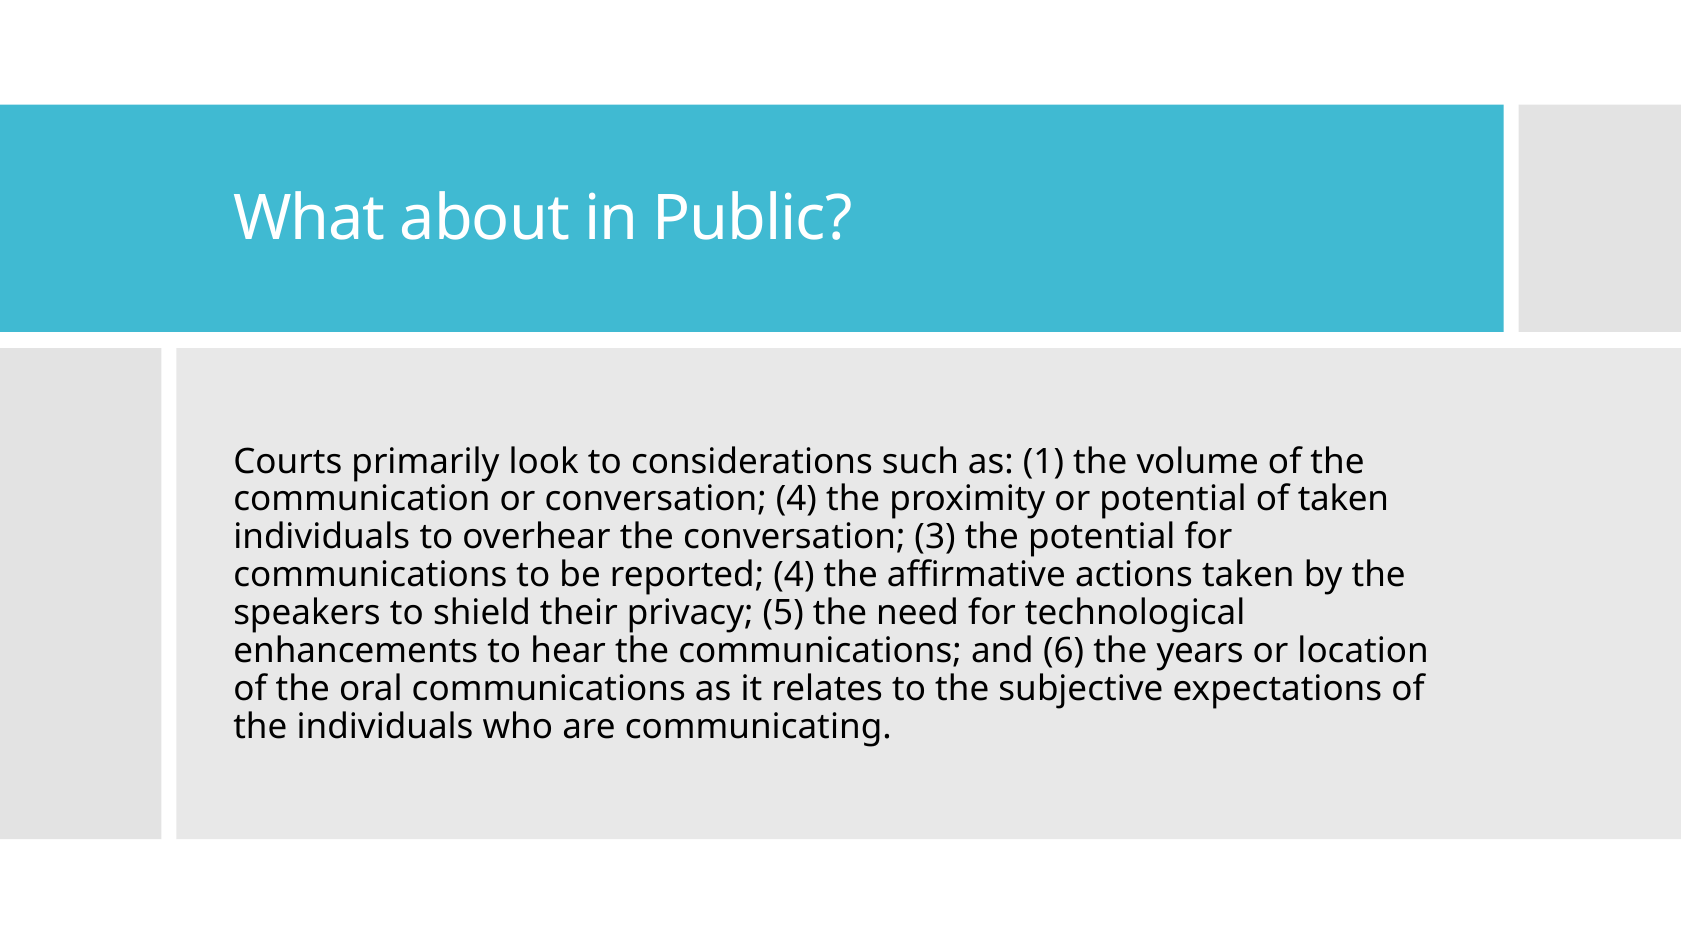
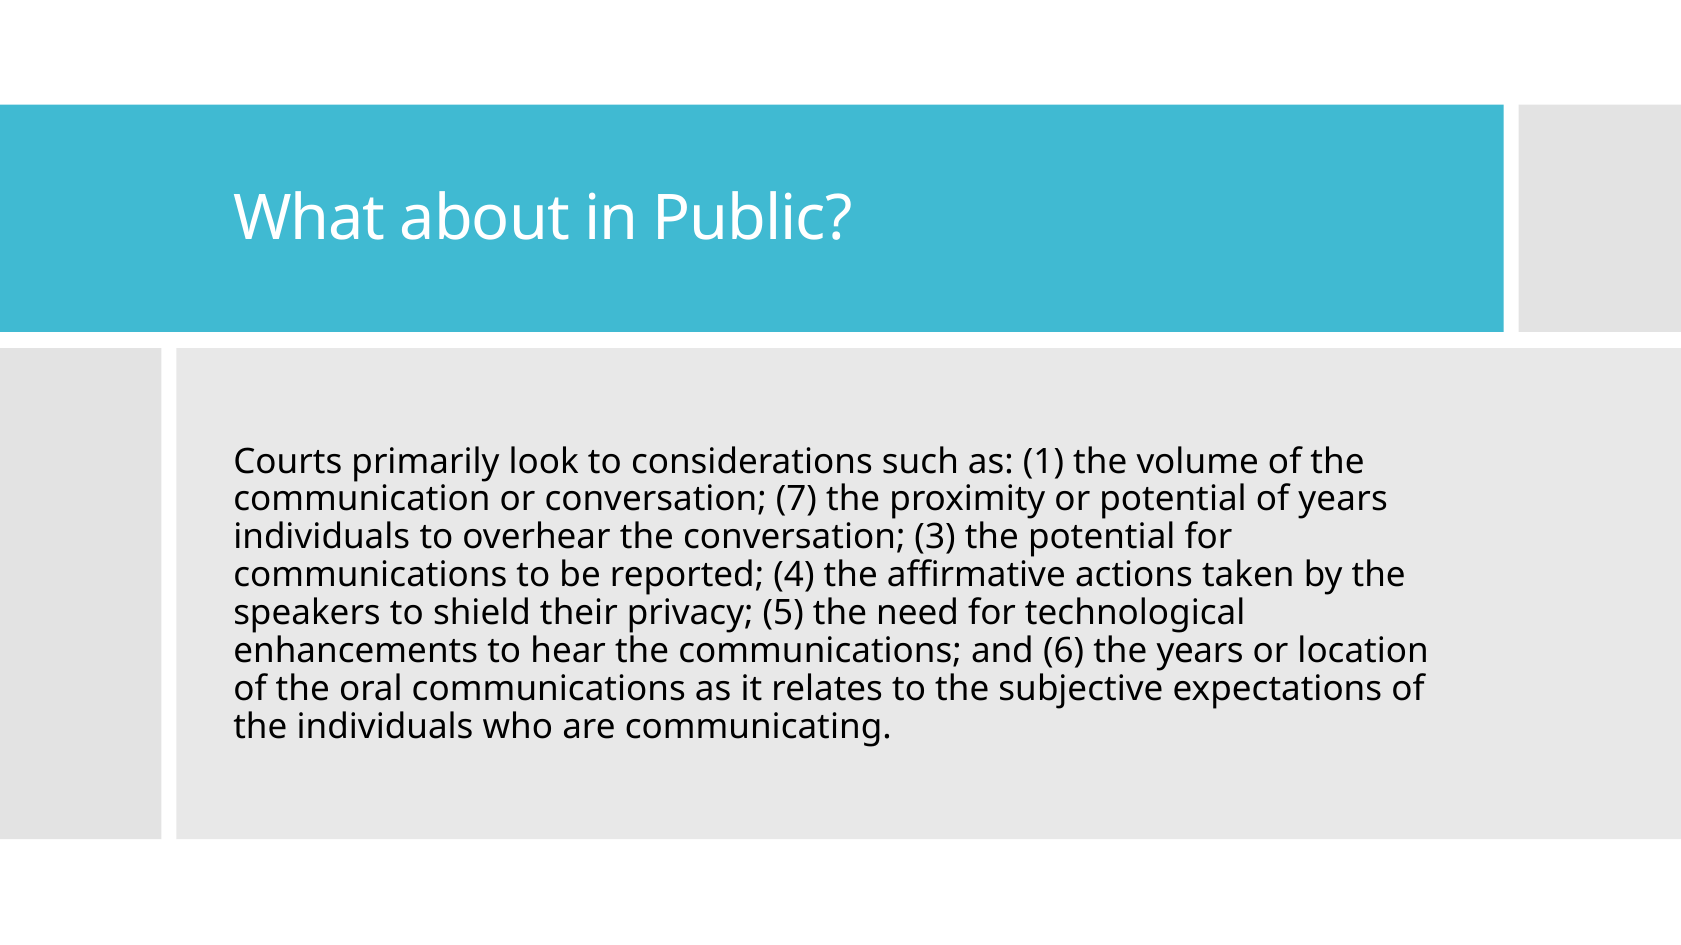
conversation 4: 4 -> 7
of taken: taken -> years
